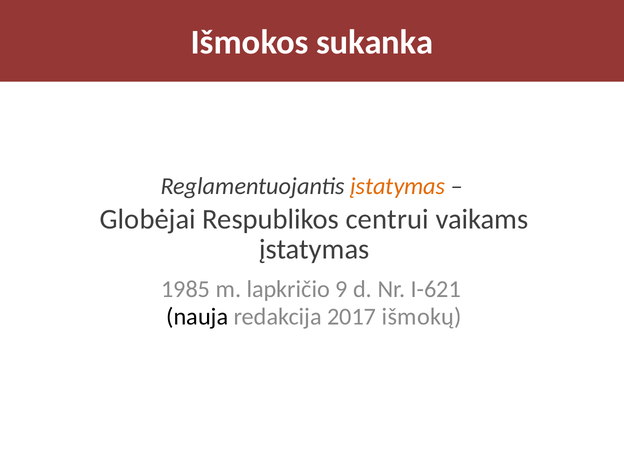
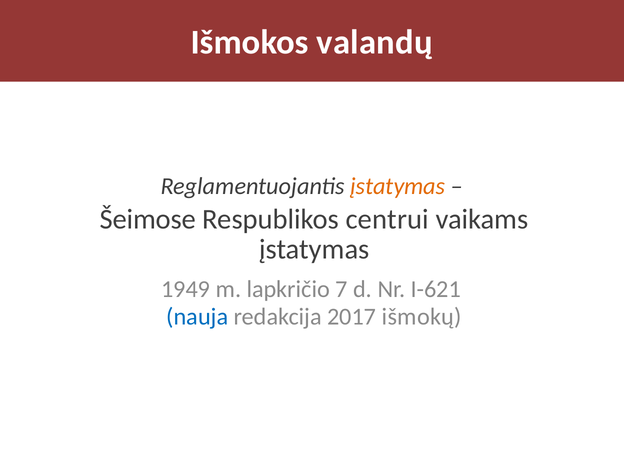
sukanka: sukanka -> valandų
Globėjai: Globėjai -> Šeimose
1985: 1985 -> 1949
9: 9 -> 7
nauja colour: black -> blue
